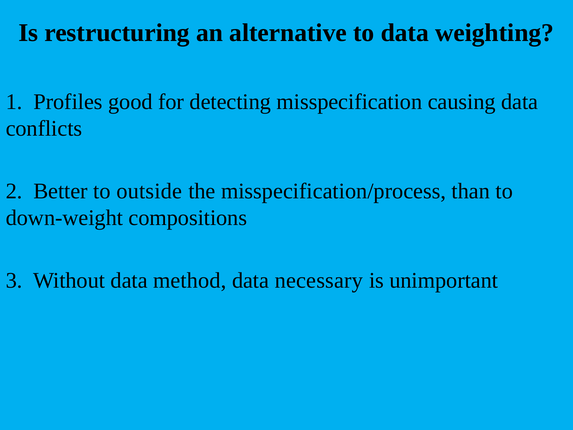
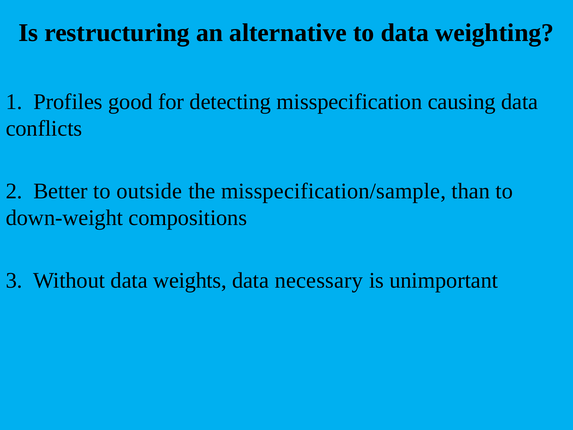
misspecification/process: misspecification/process -> misspecification/sample
method: method -> weights
